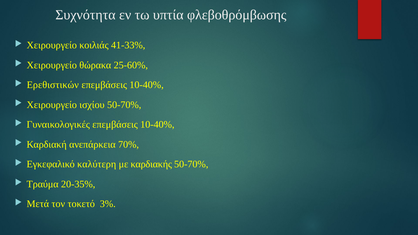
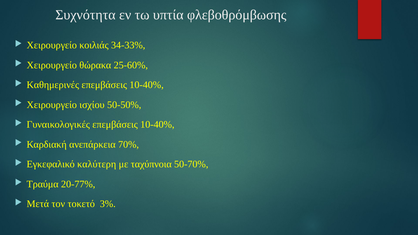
41-33%: 41-33% -> 34-33%
Ερεθιστικών: Ερεθιστικών -> Καθημερινές
ισχίου 50-70%: 50-70% -> 50-50%
καρδιακής: καρδιακής -> ταχύπνοια
20-35%: 20-35% -> 20-77%
